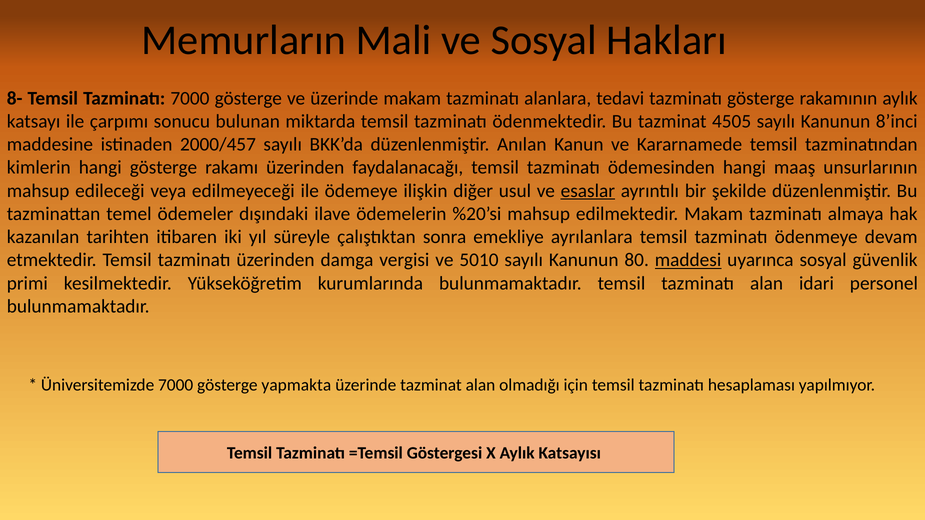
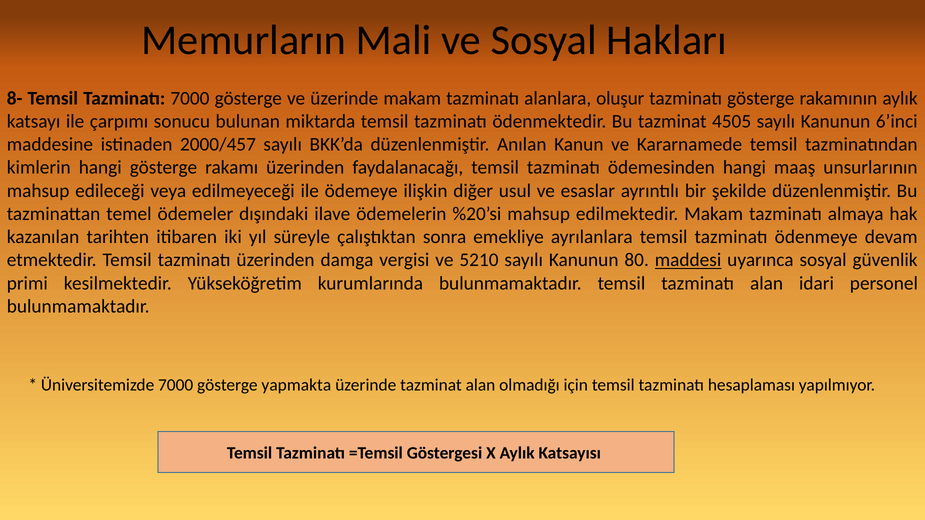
tedavi: tedavi -> oluşur
8’inci: 8’inci -> 6’inci
esaslar underline: present -> none
5010: 5010 -> 5210
